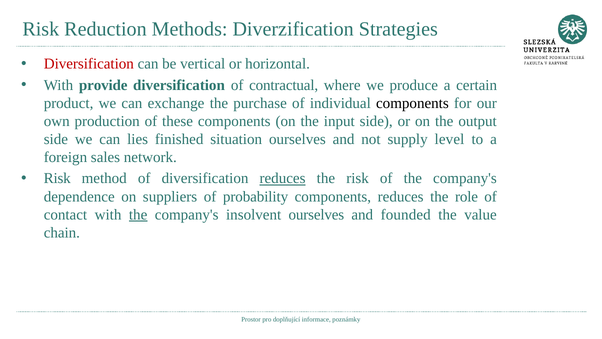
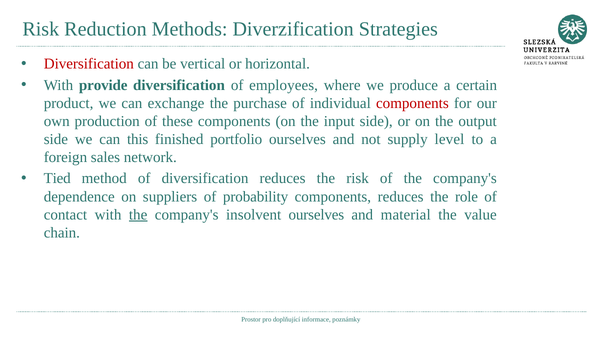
contractual: contractual -> employees
components at (412, 103) colour: black -> red
lies: lies -> this
situation: situation -> portfolio
Risk at (57, 178): Risk -> Tied
reduces at (283, 178) underline: present -> none
founded: founded -> material
